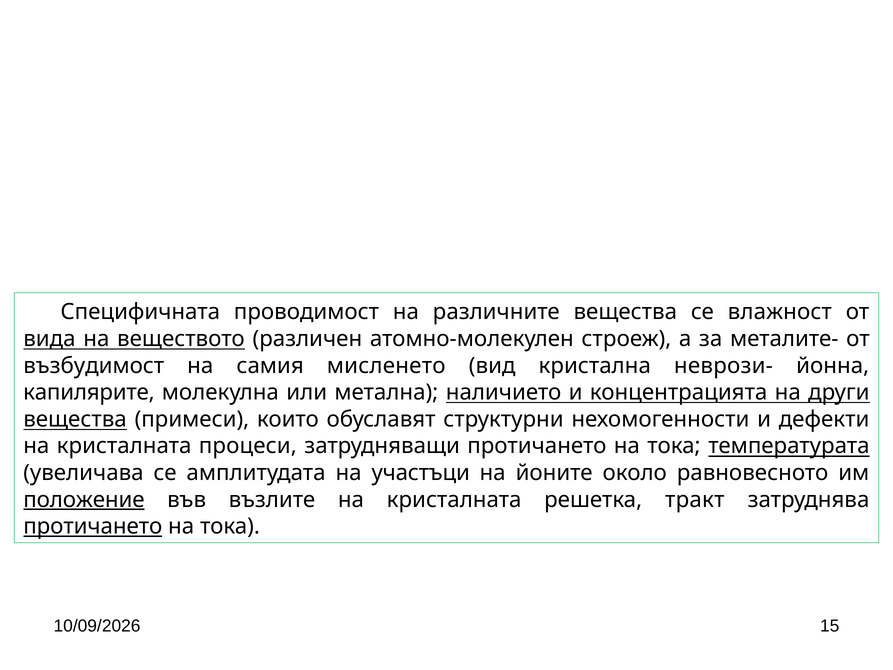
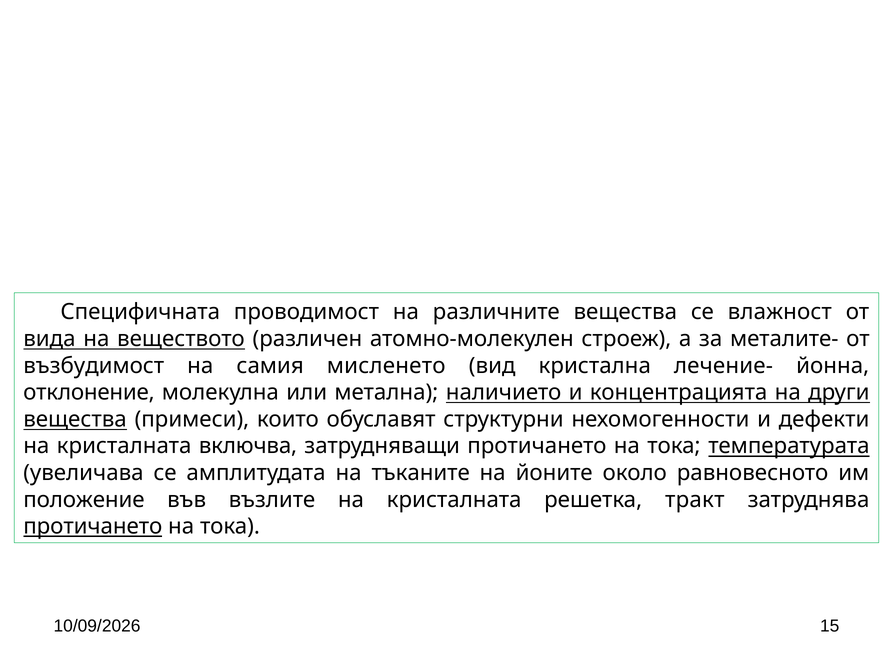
неврози-: неврози- -> лечение-
капилярите: капилярите -> отклонение
процеси: процеси -> включва
участъци: участъци -> тъканите
положение underline: present -> none
